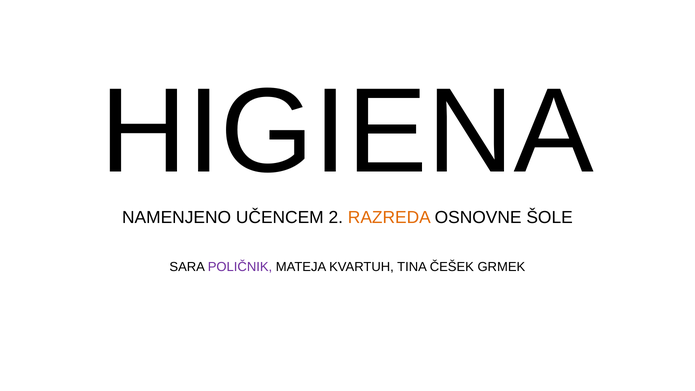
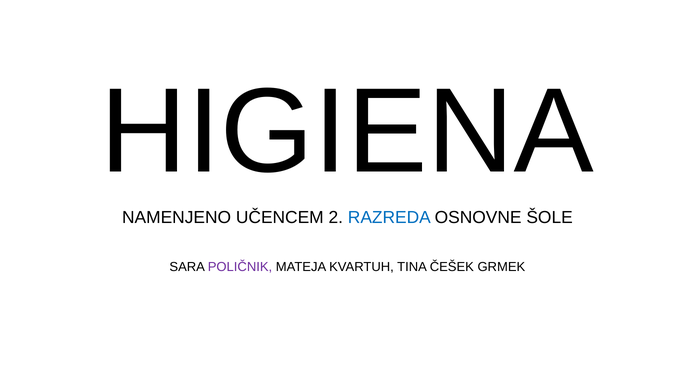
RAZREDA colour: orange -> blue
